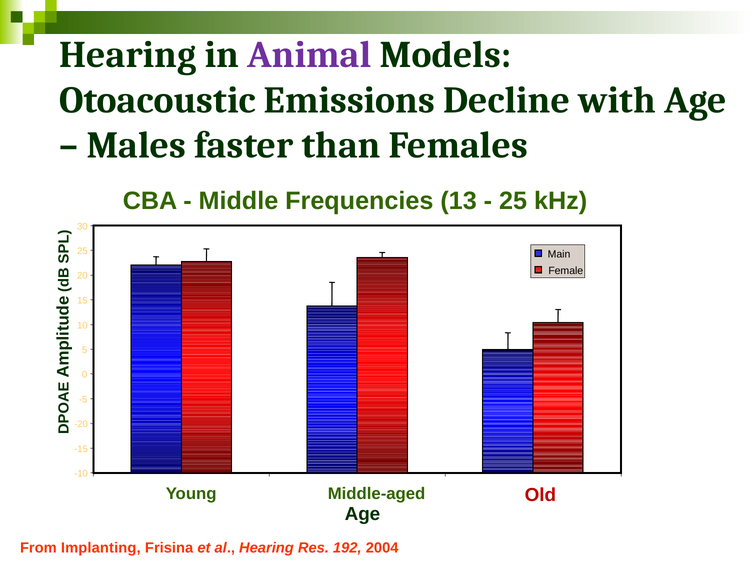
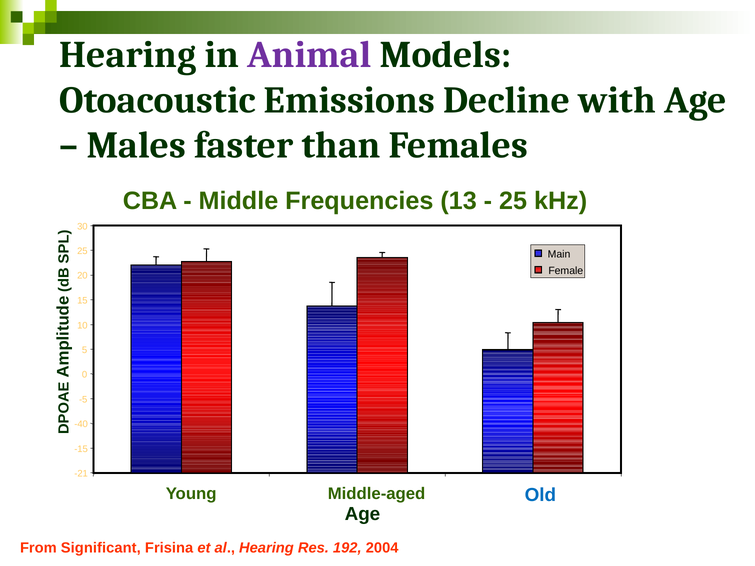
-20: -20 -> -40
-10: -10 -> -21
Old colour: red -> blue
Implanting: Implanting -> Significant
